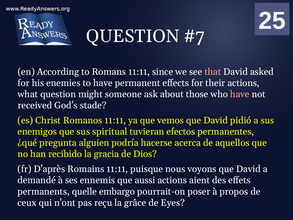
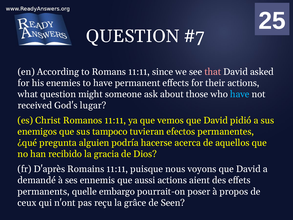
have at (240, 94) colour: pink -> light blue
stade: stade -> lugar
spiritual: spiritual -> tampoco
Eyes: Eyes -> Seen
